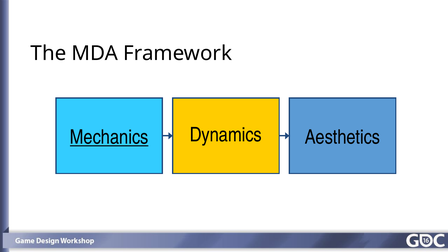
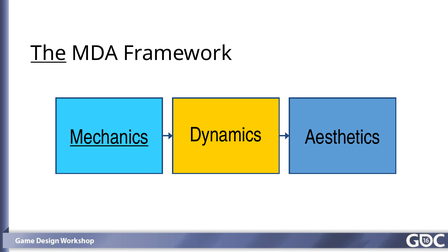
The underline: none -> present
